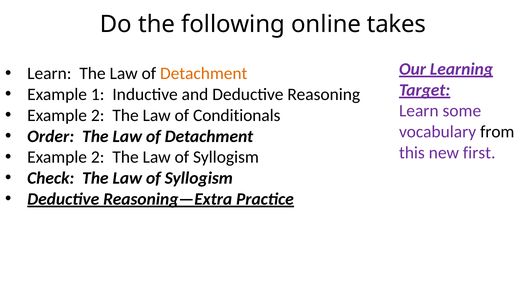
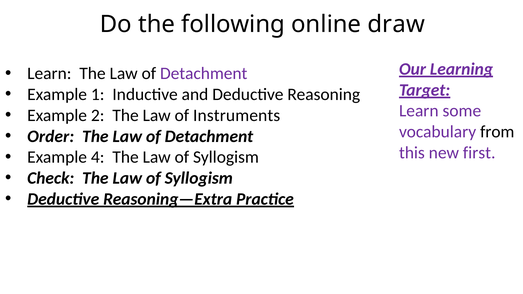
takes: takes -> draw
Detachment at (204, 74) colour: orange -> purple
Conditionals: Conditionals -> Instruments
2 at (98, 157): 2 -> 4
